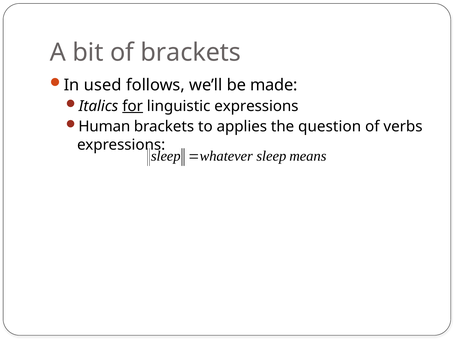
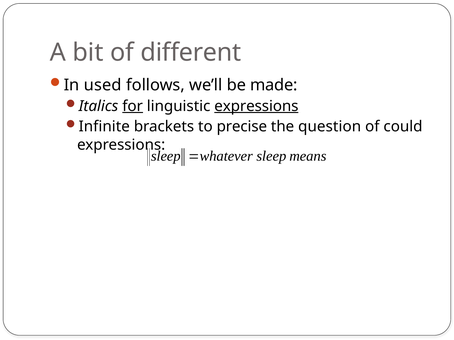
of brackets: brackets -> different
expressions at (256, 106) underline: none -> present
Human: Human -> Infinite
applies: applies -> precise
verbs: verbs -> could
